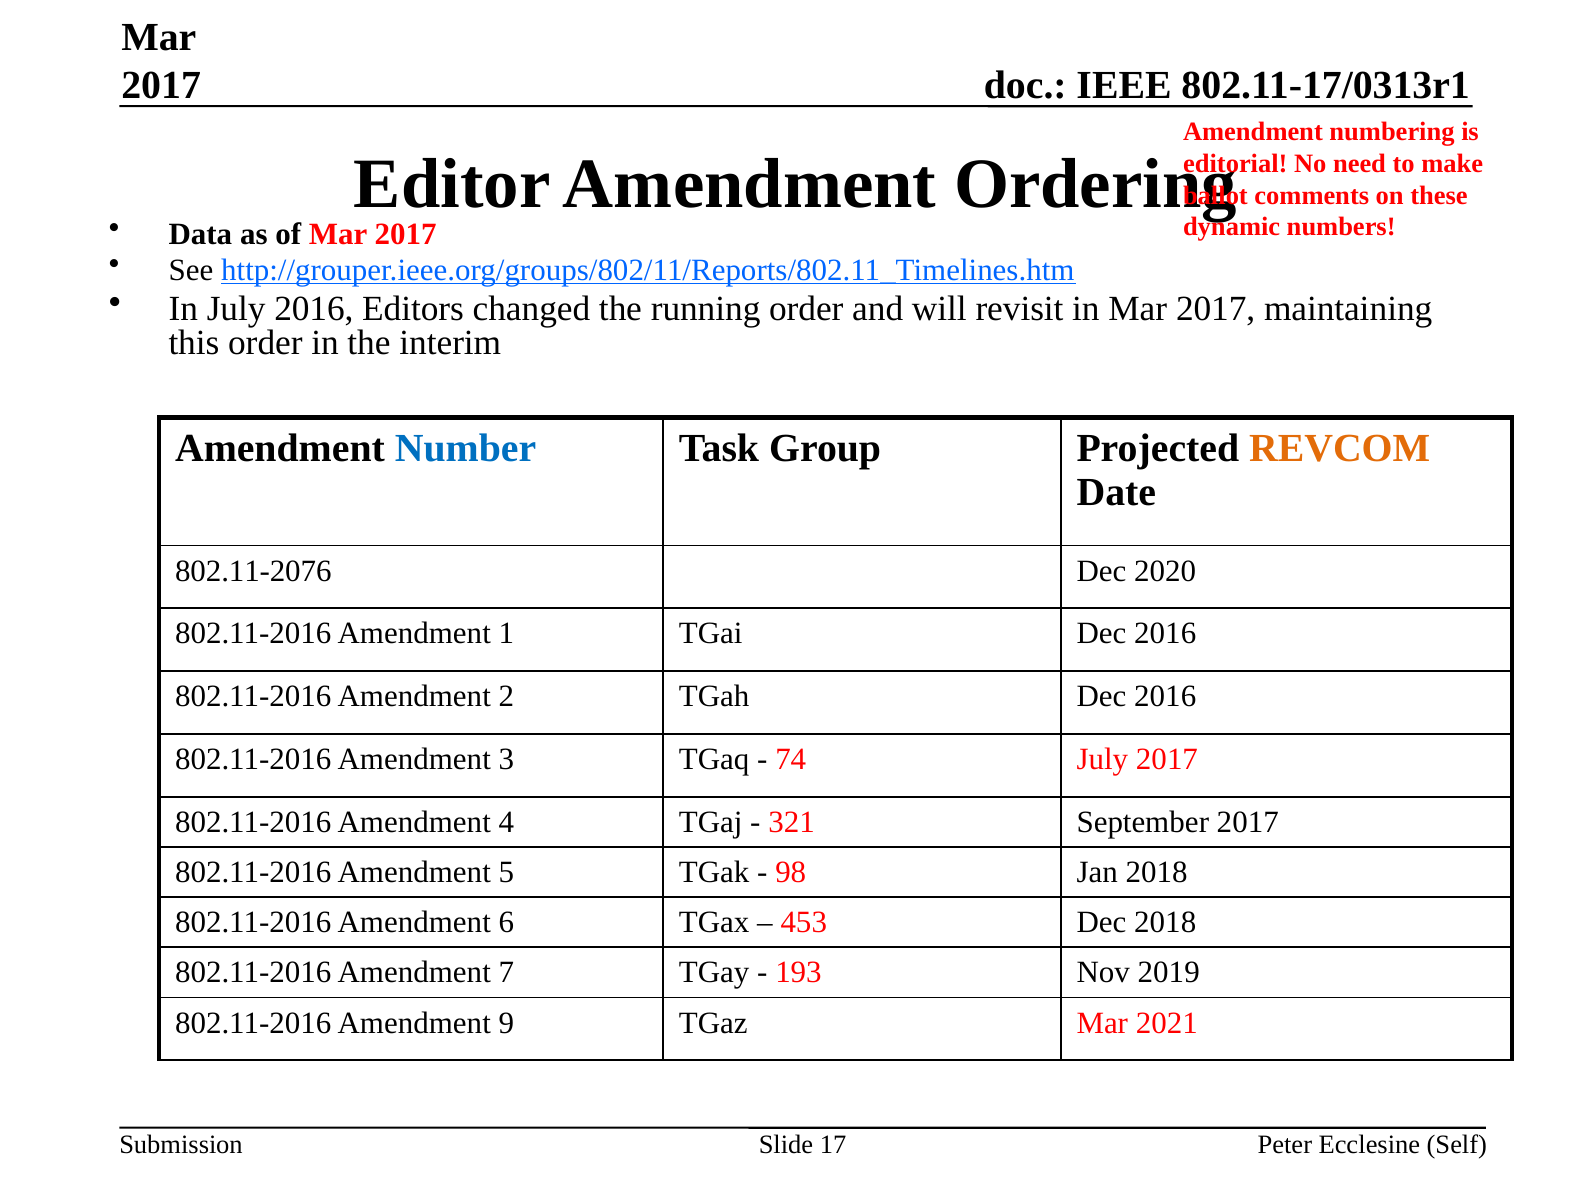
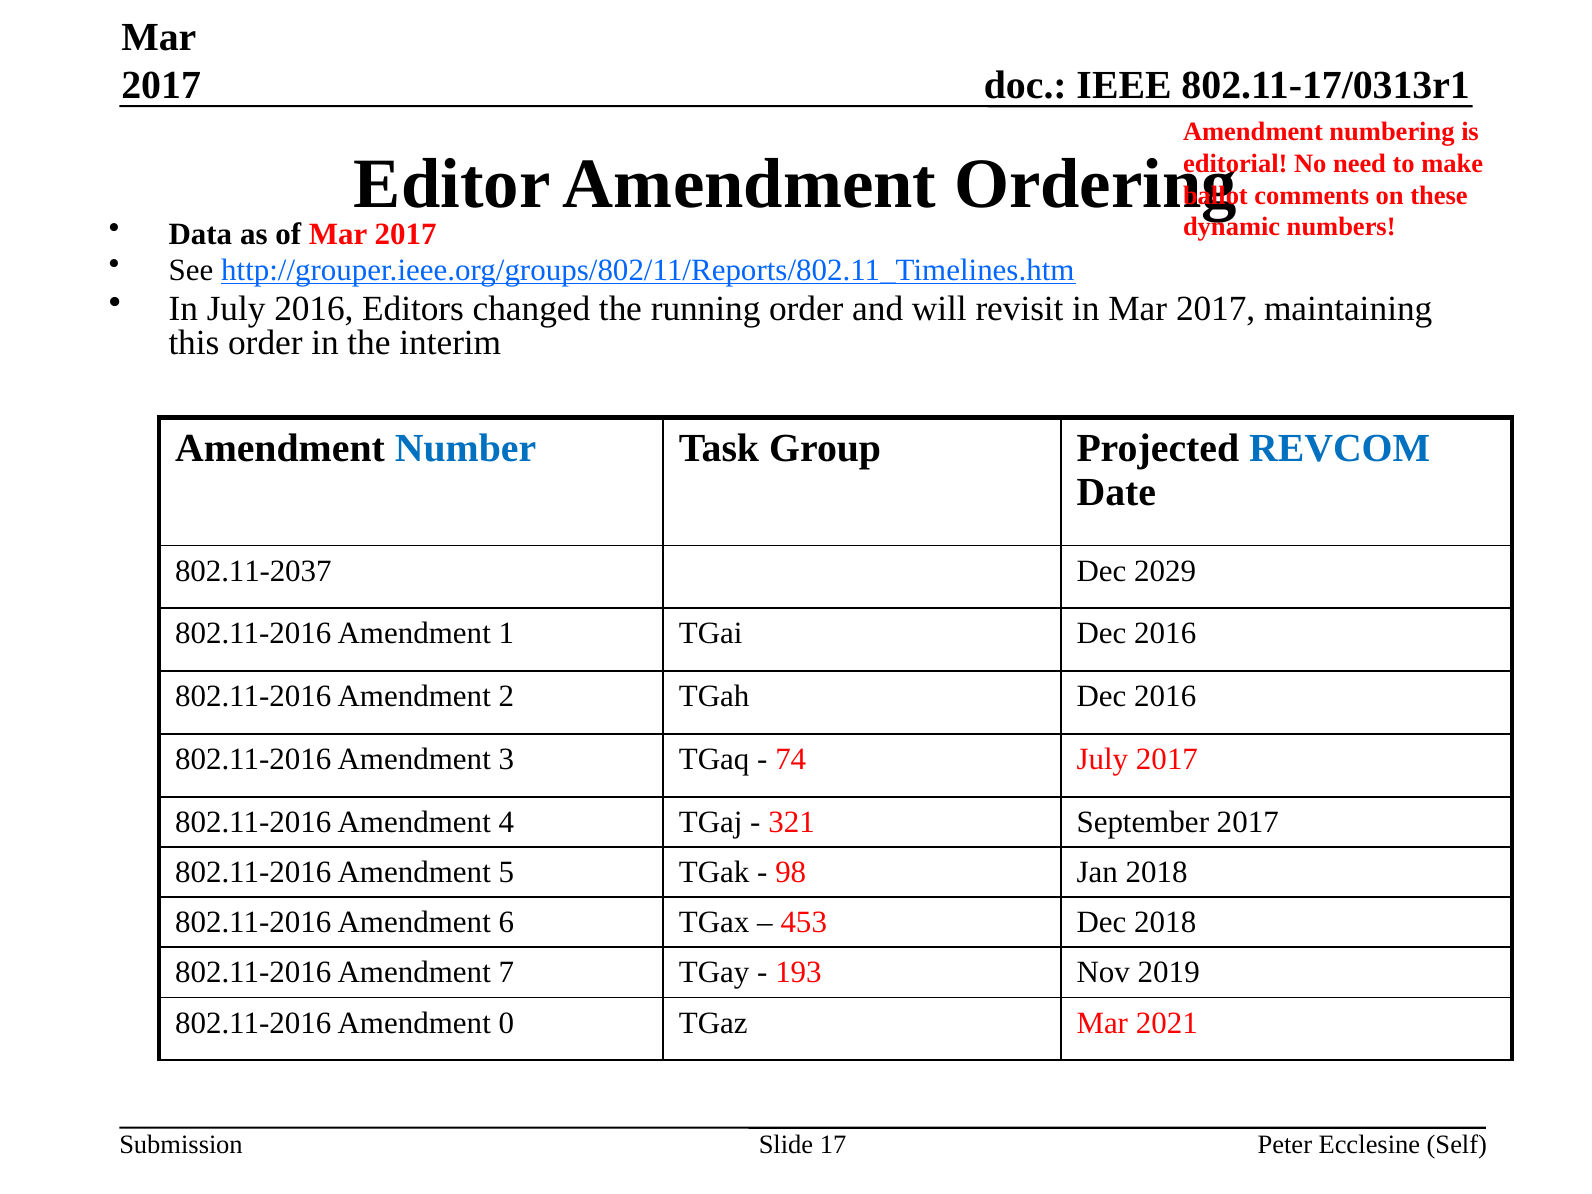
REVCOM colour: orange -> blue
802.11-2076: 802.11-2076 -> 802.11-2037
2020: 2020 -> 2029
9: 9 -> 0
